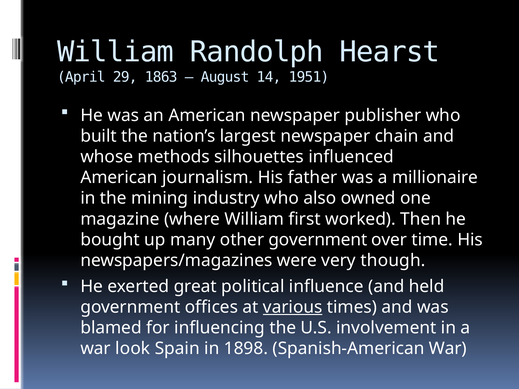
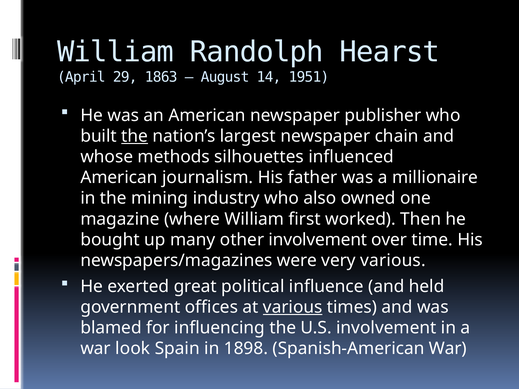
the at (135, 136) underline: none -> present
other government: government -> involvement
very though: though -> various
